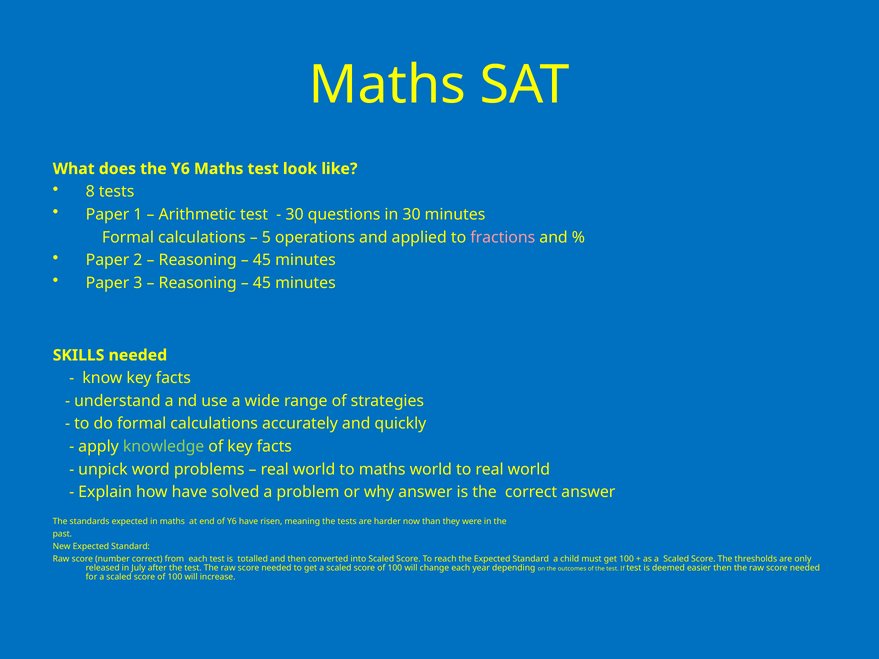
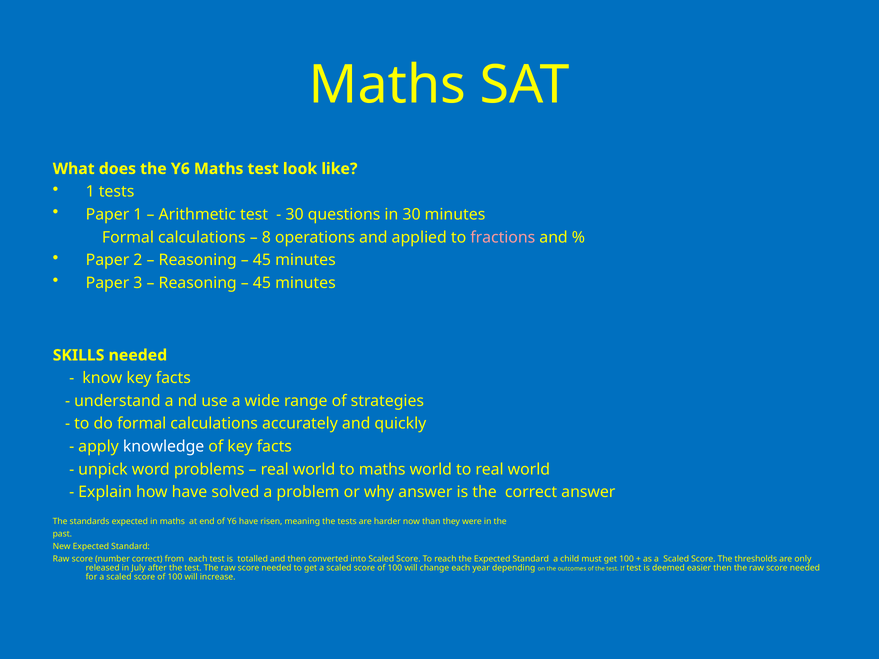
8 at (90, 192): 8 -> 1
5: 5 -> 8
knowledge colour: light green -> white
